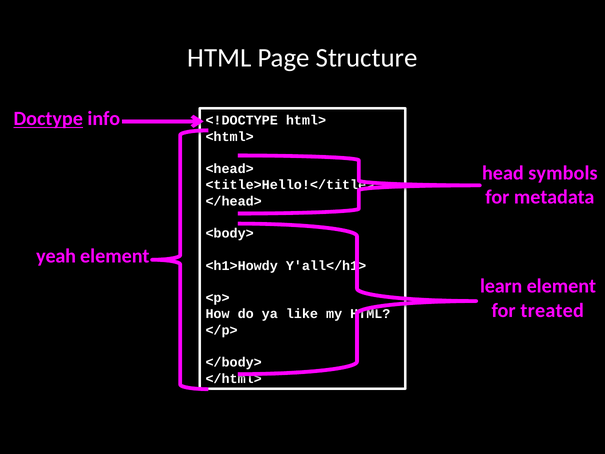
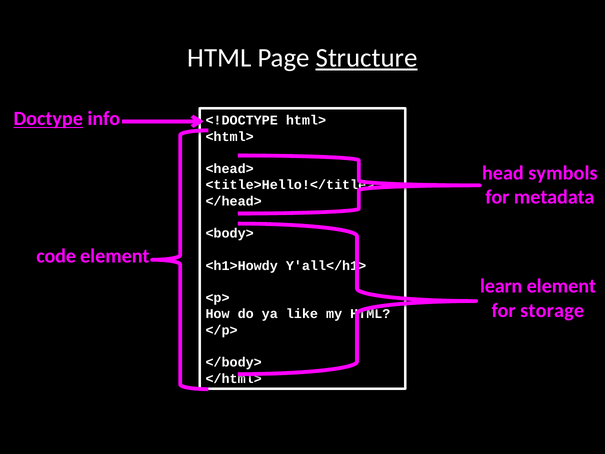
Structure underline: none -> present
yeah: yeah -> code
treated: treated -> storage
